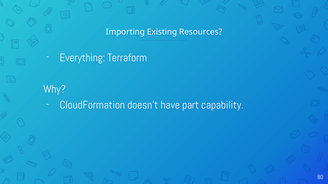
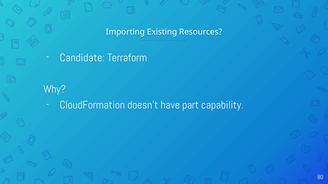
Everything: Everything -> Candidate
